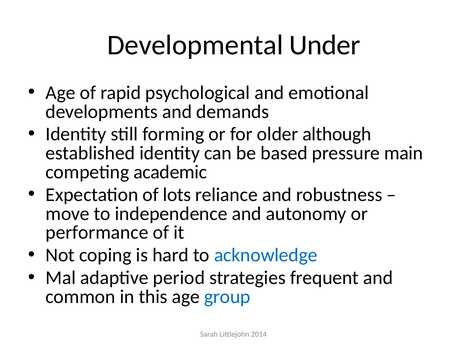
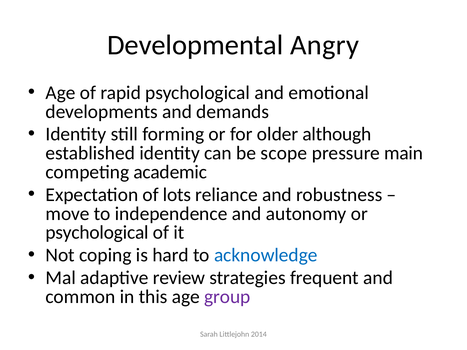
Under: Under -> Angry
based: based -> scope
performance at (97, 233): performance -> psychological
period: period -> review
group colour: blue -> purple
